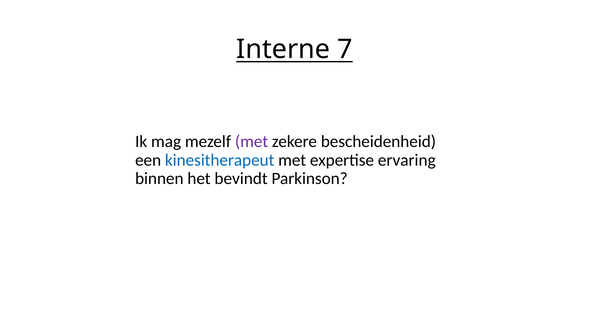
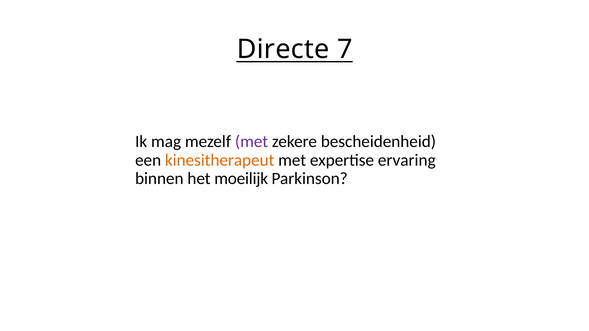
Interne: Interne -> Directe
kinesitherapeut colour: blue -> orange
bevindt: bevindt -> moeilijk
